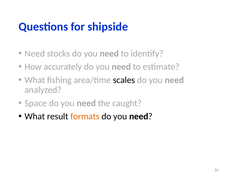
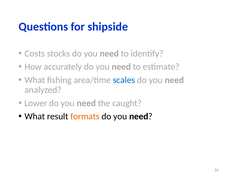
Need at (35, 53): Need -> Costs
scales colour: black -> blue
Space: Space -> Lower
